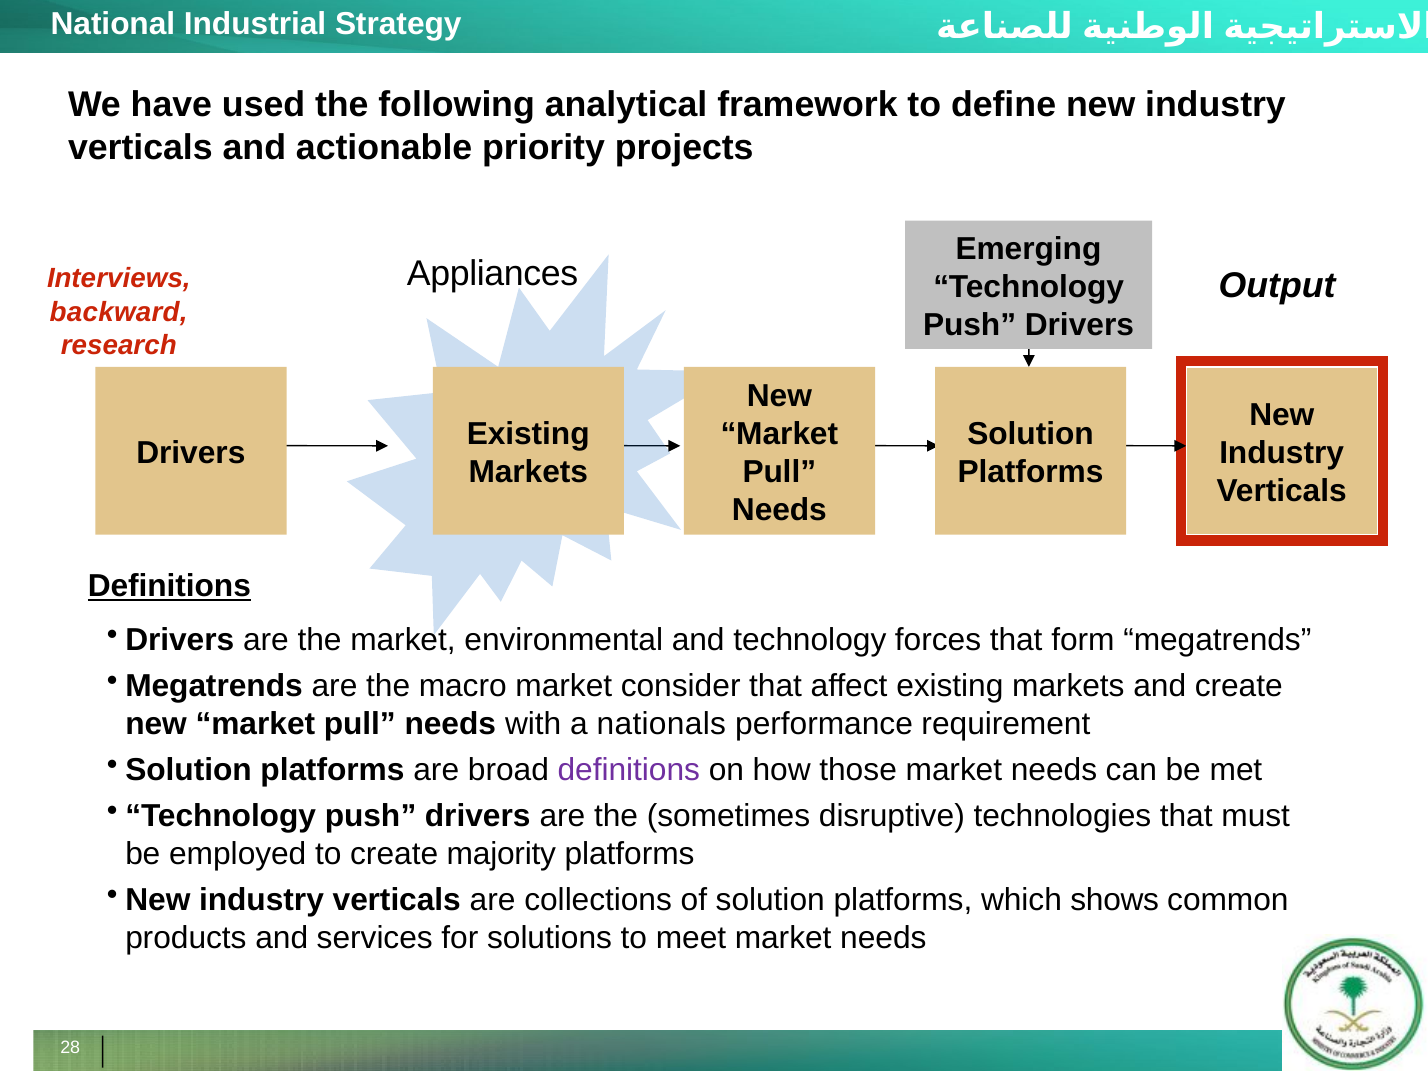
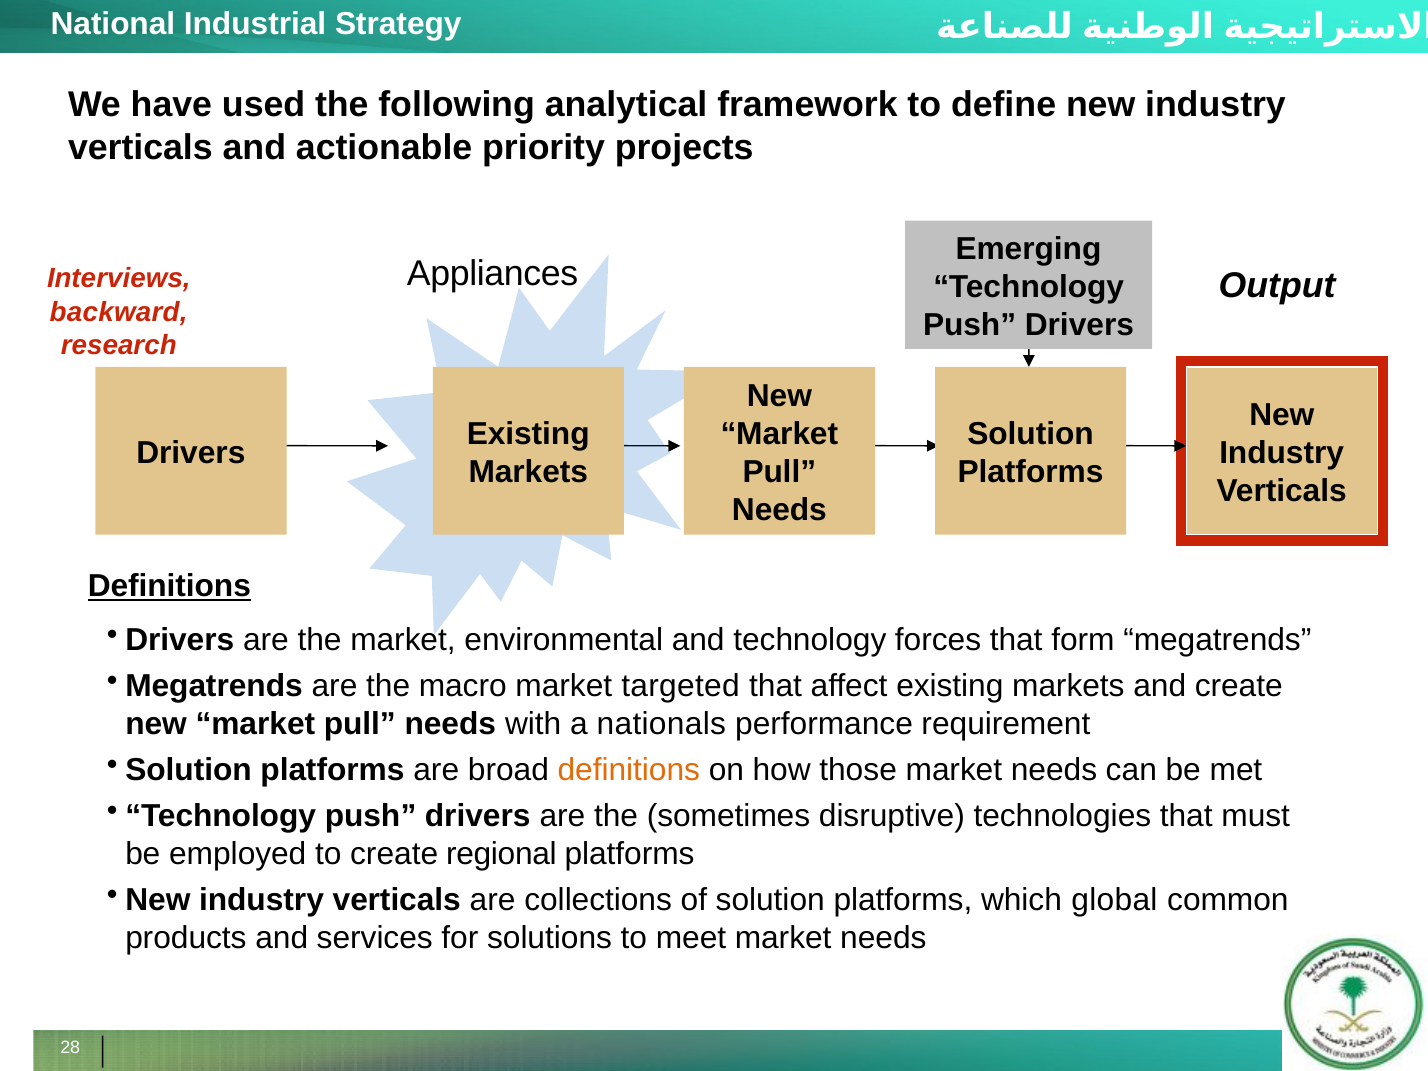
consider: consider -> targeted
definitions at (629, 770) colour: purple -> orange
majority: majority -> regional
shows: shows -> global
